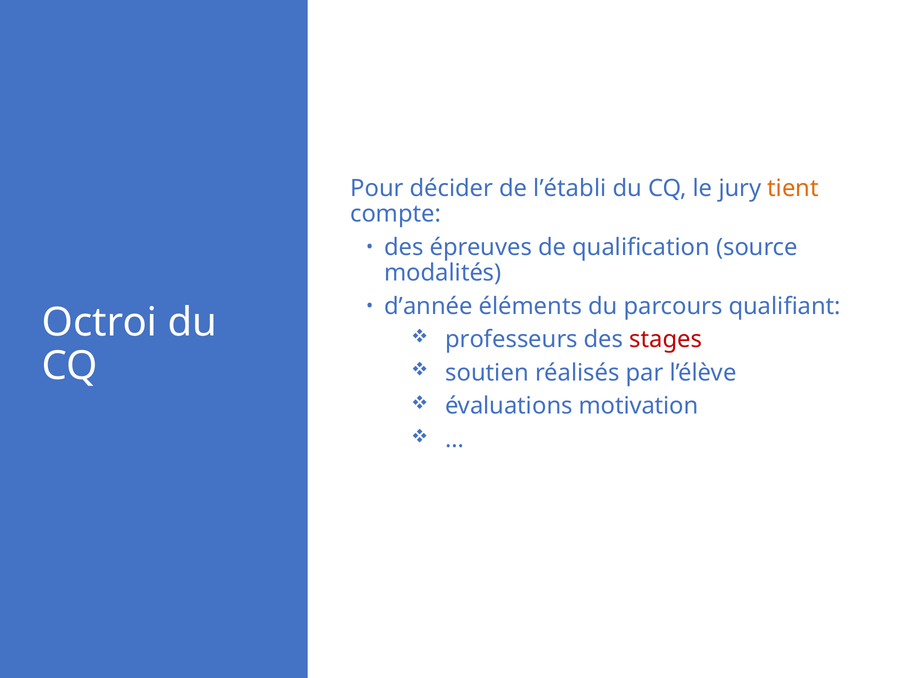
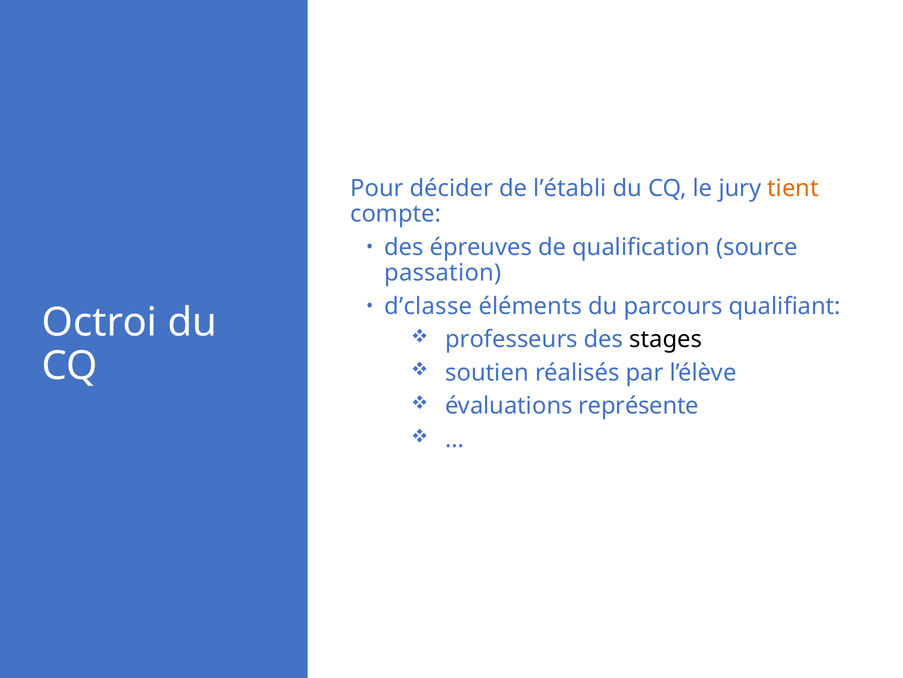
modalités: modalités -> passation
d’année: d’année -> d’classe
stages colour: red -> black
motivation: motivation -> représente
